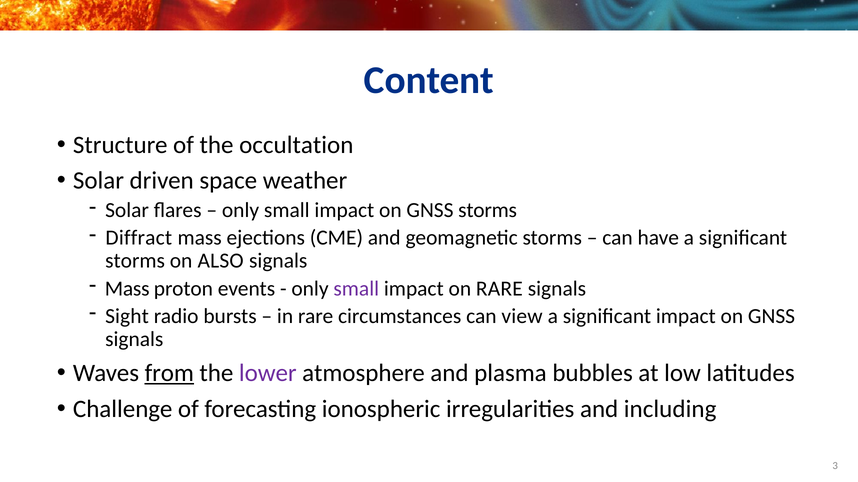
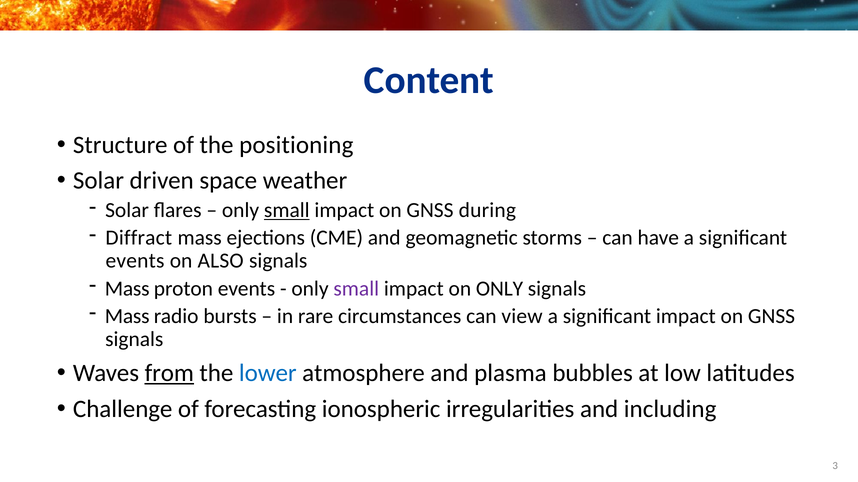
occultation: occultation -> positioning
small at (287, 210) underline: none -> present
GNSS storms: storms -> during
storms at (135, 261): storms -> events
on RARE: RARE -> ONLY
Sight at (127, 316): Sight -> Mass
lower colour: purple -> blue
